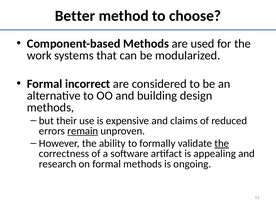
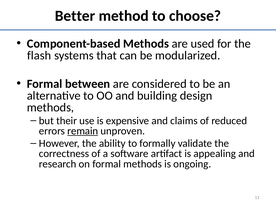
work: work -> flash
incorrect: incorrect -> between
the at (222, 143) underline: present -> none
